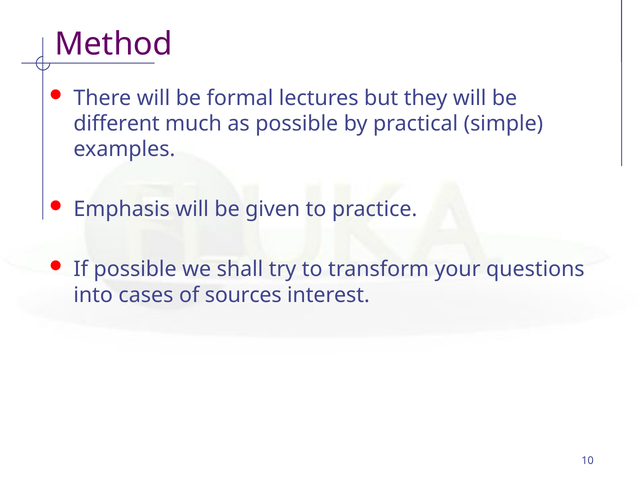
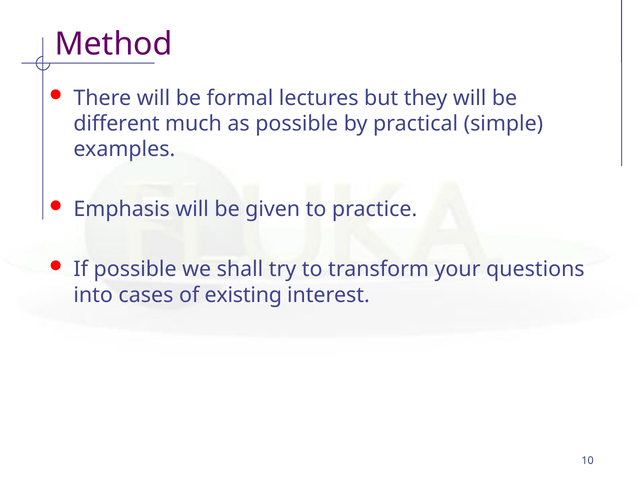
sources: sources -> existing
